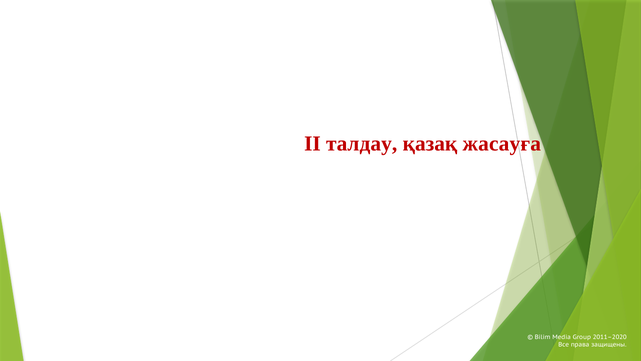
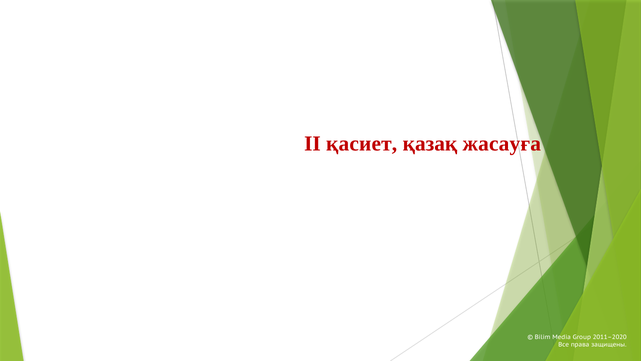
талдау: талдау -> қасиет
